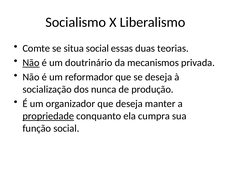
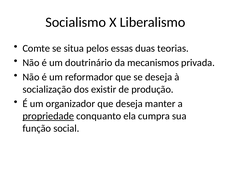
situa social: social -> pelos
Não at (31, 63) underline: present -> none
nunca: nunca -> existir
